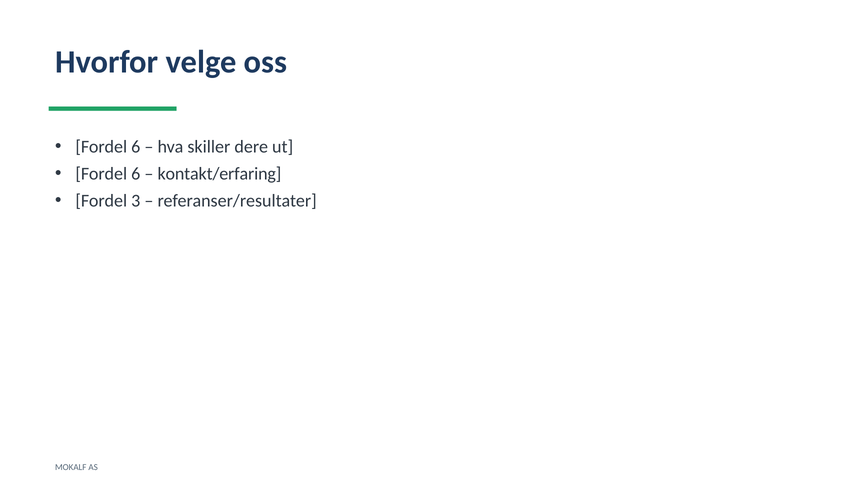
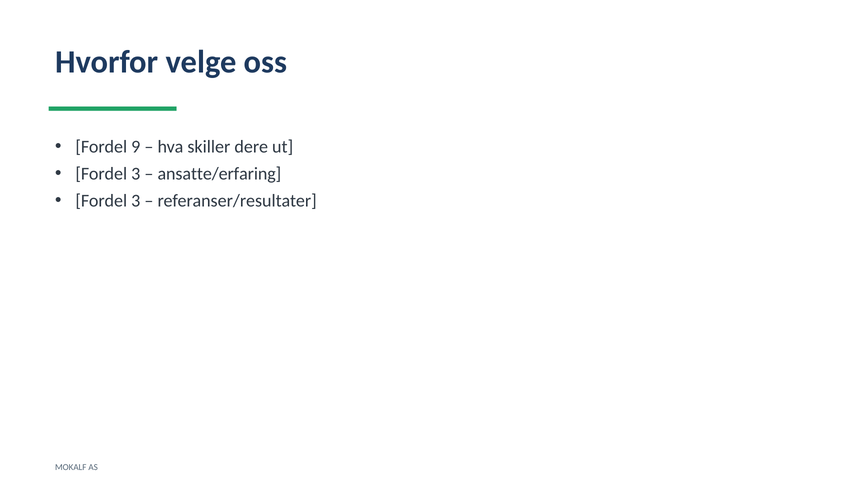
6 at (136, 147): 6 -> 9
6 at (136, 174): 6 -> 3
kontakt/erfaring: kontakt/erfaring -> ansatte/erfaring
